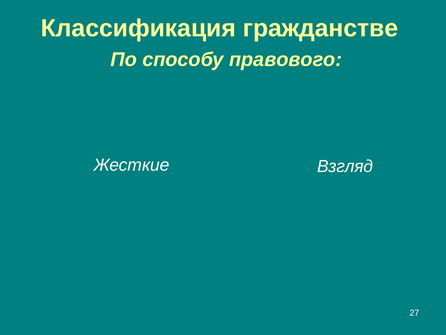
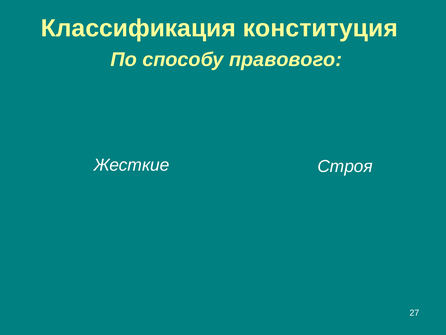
гражданстве: гражданстве -> конституция
Взгляд: Взгляд -> Строя
